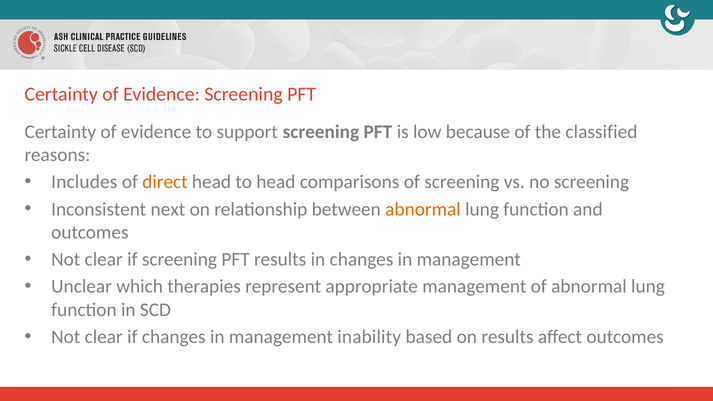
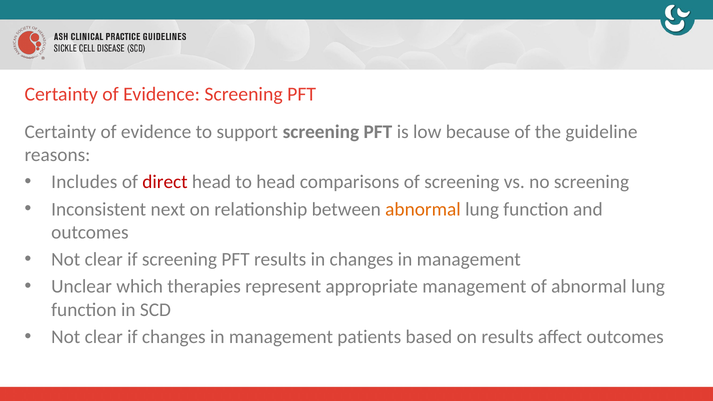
classified: classified -> guideline
direct colour: orange -> red
inability: inability -> patients
